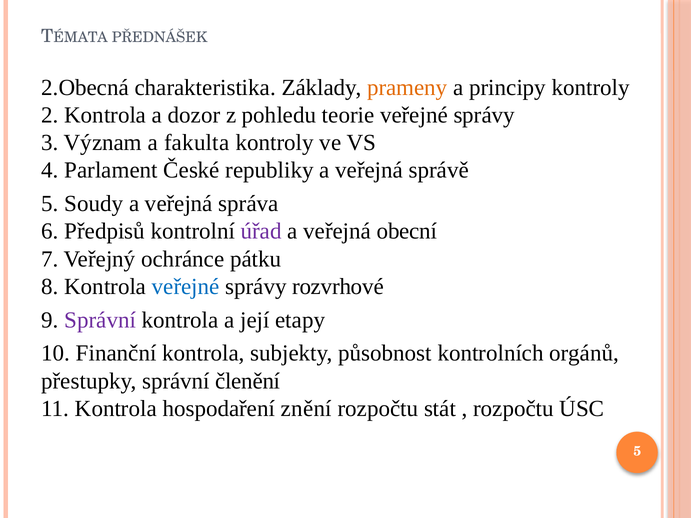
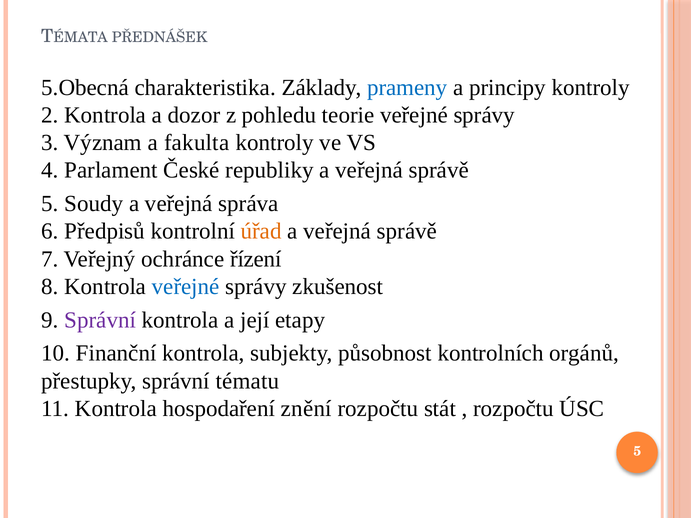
2.Obecná: 2.Obecná -> 5.Obecná
prameny colour: orange -> blue
úřad colour: purple -> orange
obecní at (407, 231): obecní -> správě
pátku: pátku -> řízení
rozvrhové: rozvrhové -> zkušenost
členění: členění -> tématu
